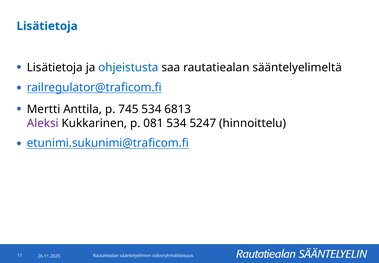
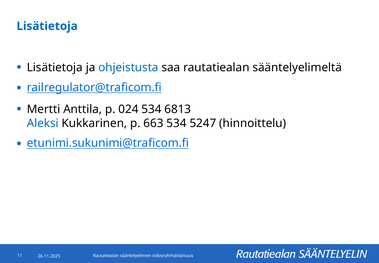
745: 745 -> 024
Aleksi colour: purple -> blue
081: 081 -> 663
